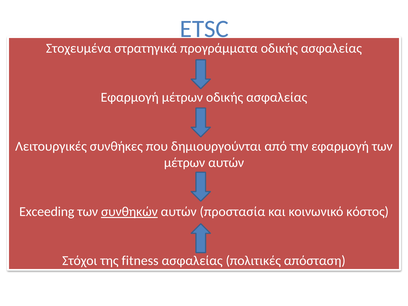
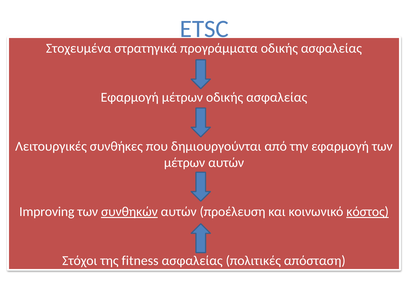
Exceeding: Exceeding -> Improving
προστασία: προστασία -> προέλευση
κόστος underline: none -> present
